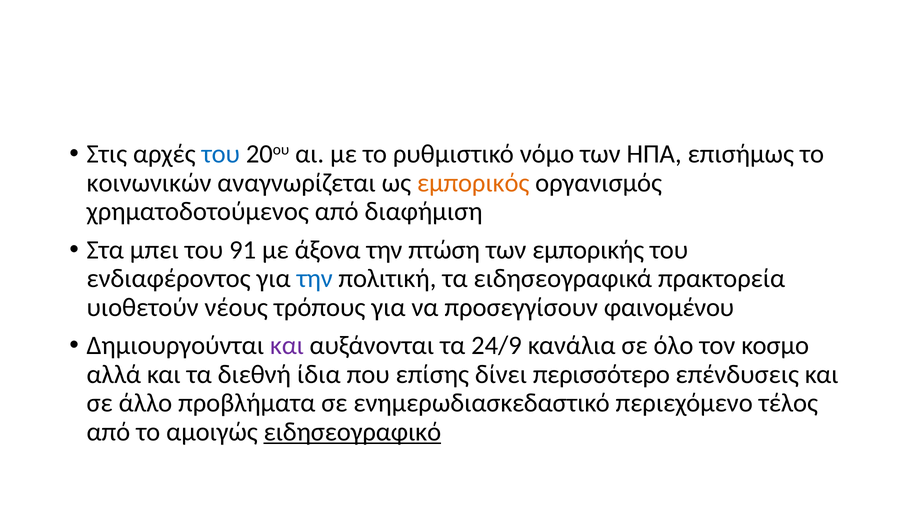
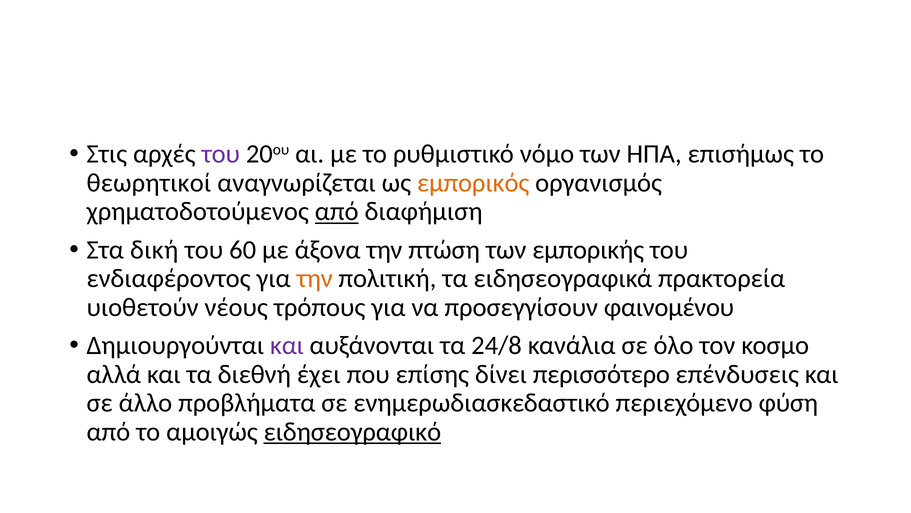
του at (221, 154) colour: blue -> purple
κοινωνικών: κοινωνικών -> θεωρητικοί
από at (337, 211) underline: none -> present
μπει: μπει -> δική
91: 91 -> 60
την at (315, 278) colour: blue -> orange
24/9: 24/9 -> 24/8
ίδια: ίδια -> έχει
τέλος: τέλος -> φύση
